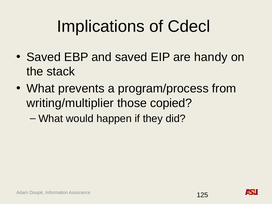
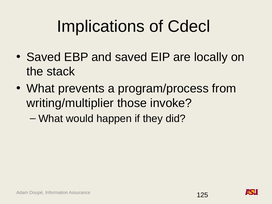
handy: handy -> locally
copied: copied -> invoke
